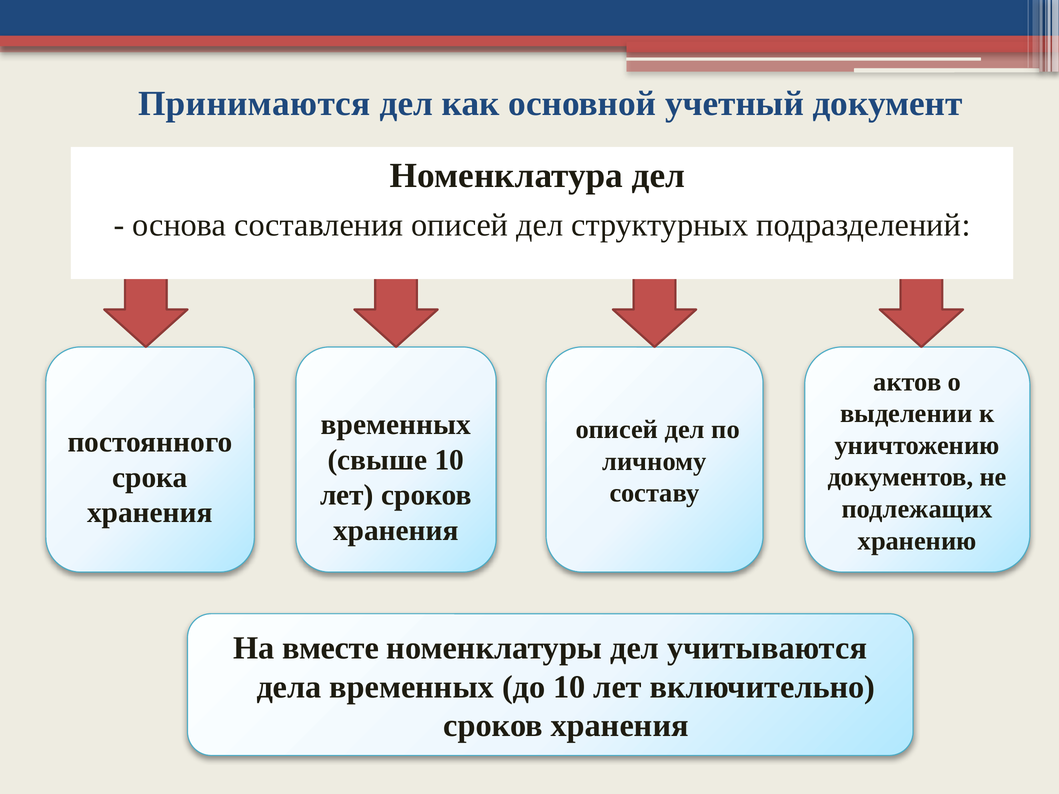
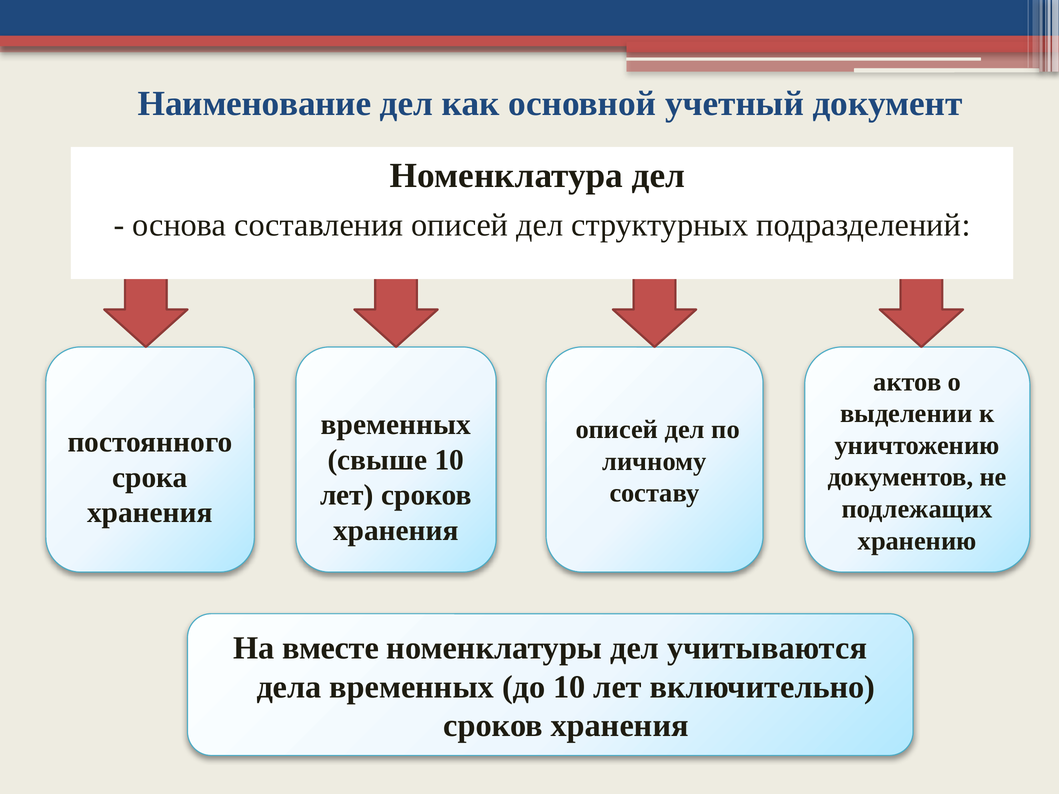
Принимаются: Принимаются -> Наименование
